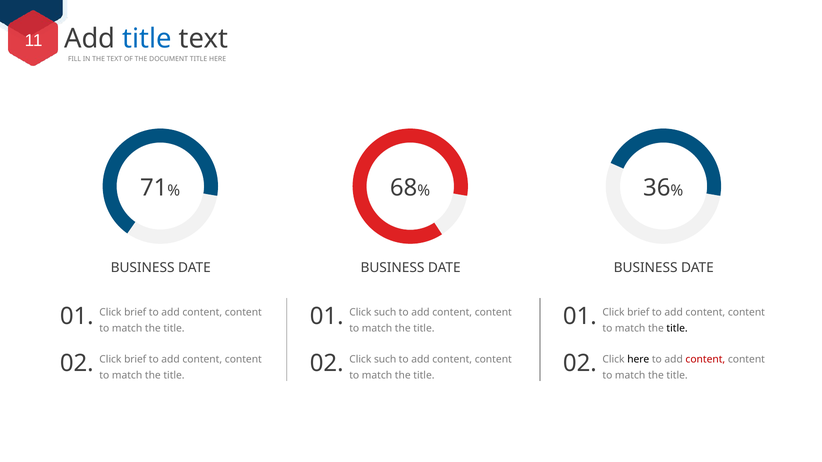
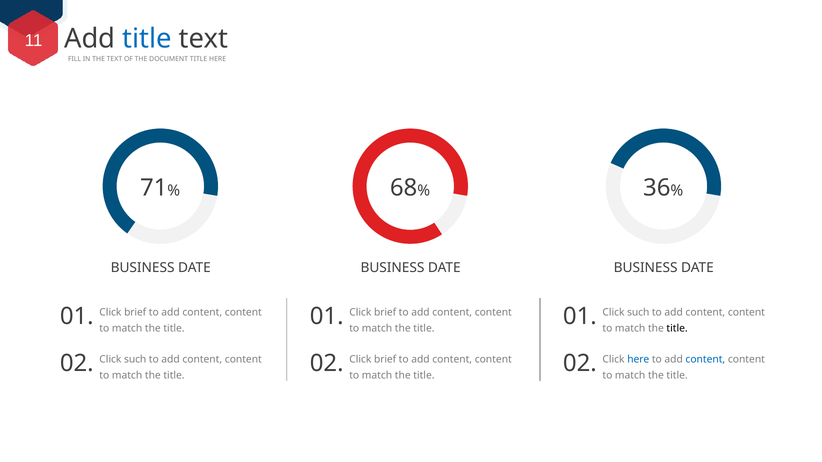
such at (385, 313): such -> brief
brief at (638, 313): brief -> such
brief at (135, 360): brief -> such
such at (385, 360): such -> brief
here at (638, 360) colour: black -> blue
content at (705, 360) colour: red -> blue
